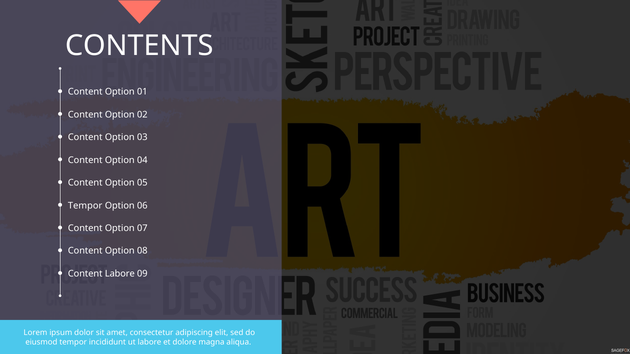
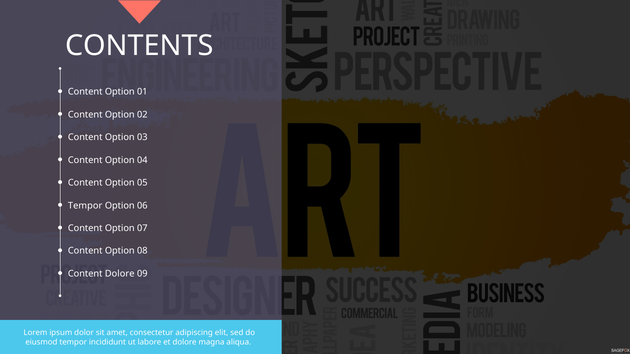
Content Labore: Labore -> Dolore
